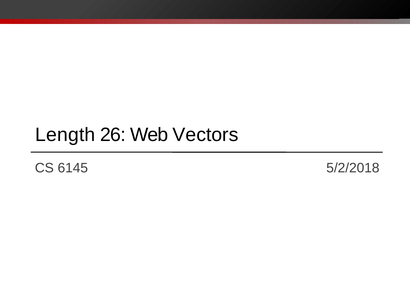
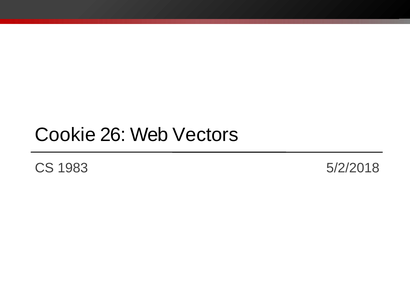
Length: Length -> Cookie
6145: 6145 -> 1983
